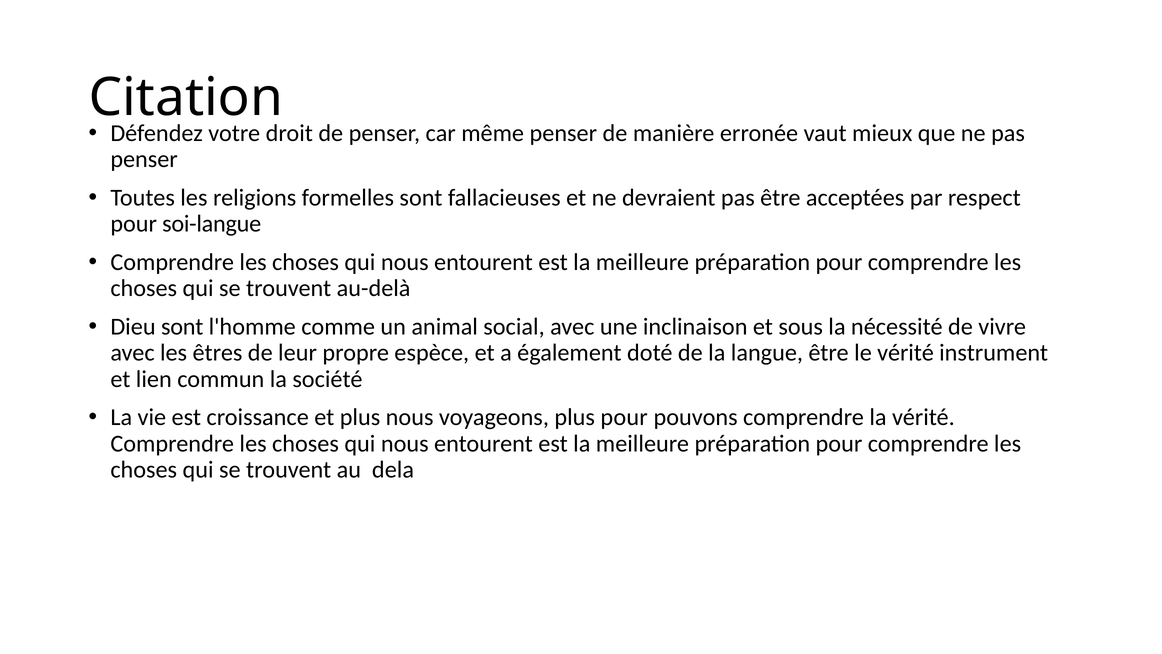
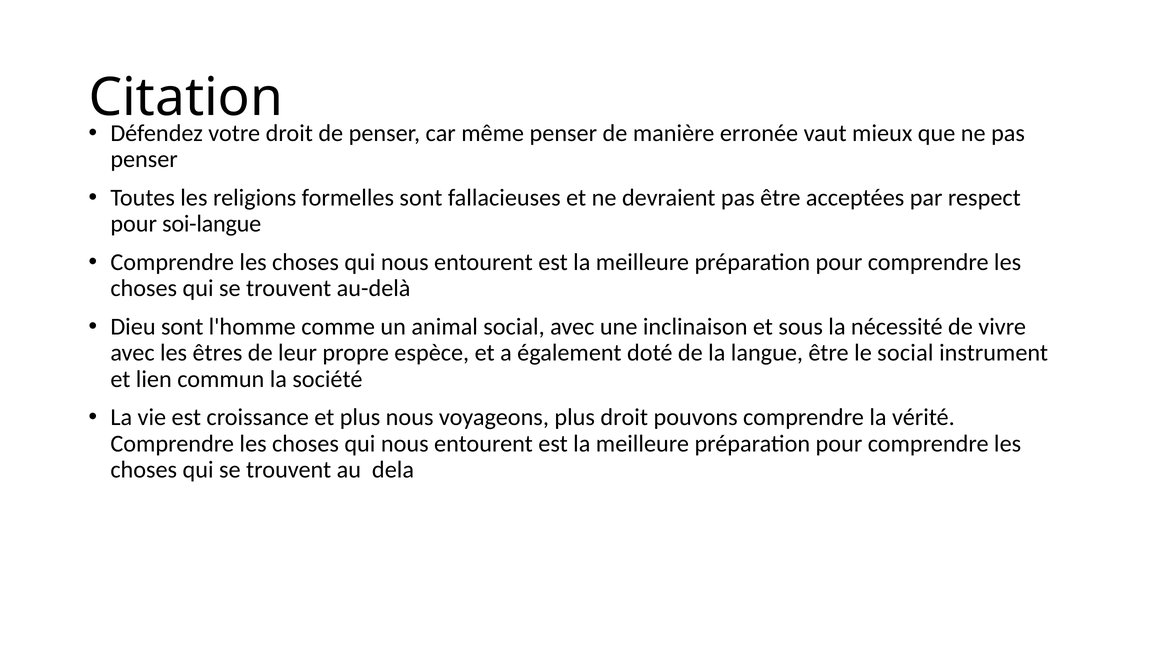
le vérité: vérité -> social
plus pour: pour -> droit
